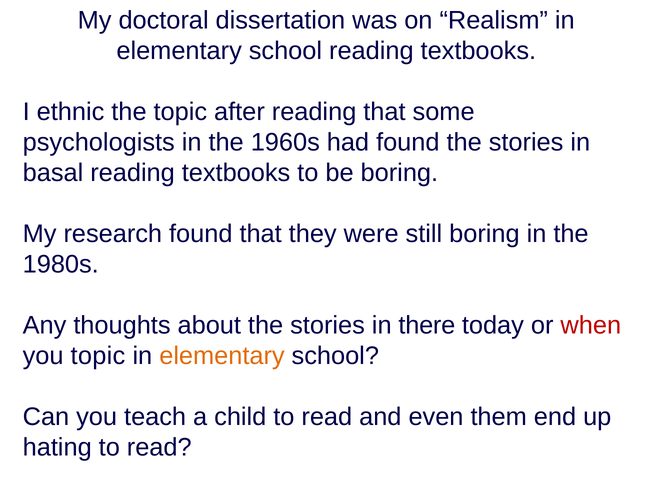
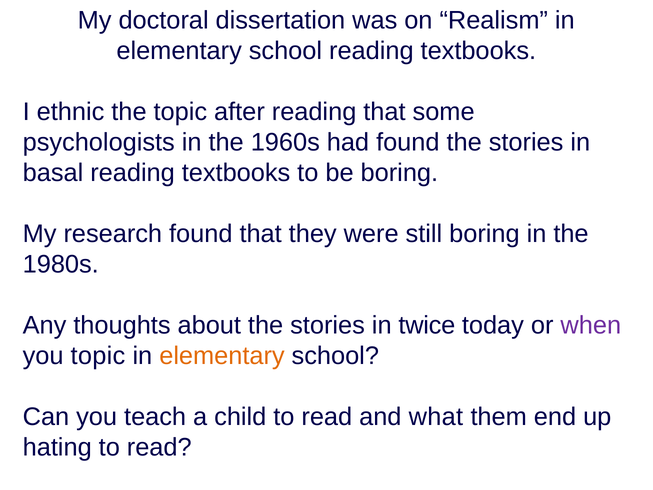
there: there -> twice
when colour: red -> purple
even: even -> what
